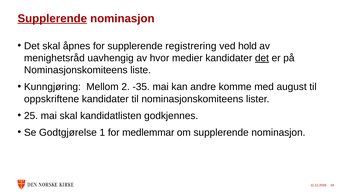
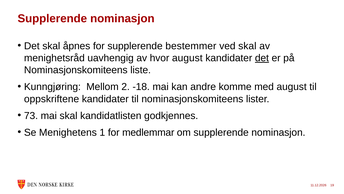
Supplerende at (52, 18) underline: present -> none
registrering: registrering -> bestemmer
ved hold: hold -> skal
hvor medier: medier -> august
-35: -35 -> -18
25: 25 -> 73
Godtgjørelse: Godtgjørelse -> Menighetens
